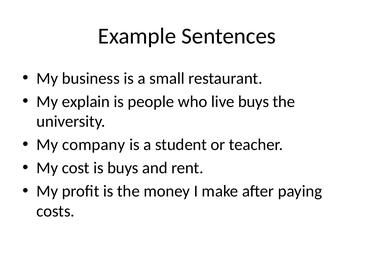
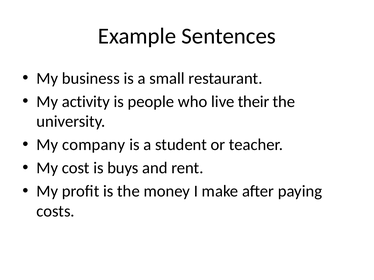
explain: explain -> activity
live buys: buys -> their
